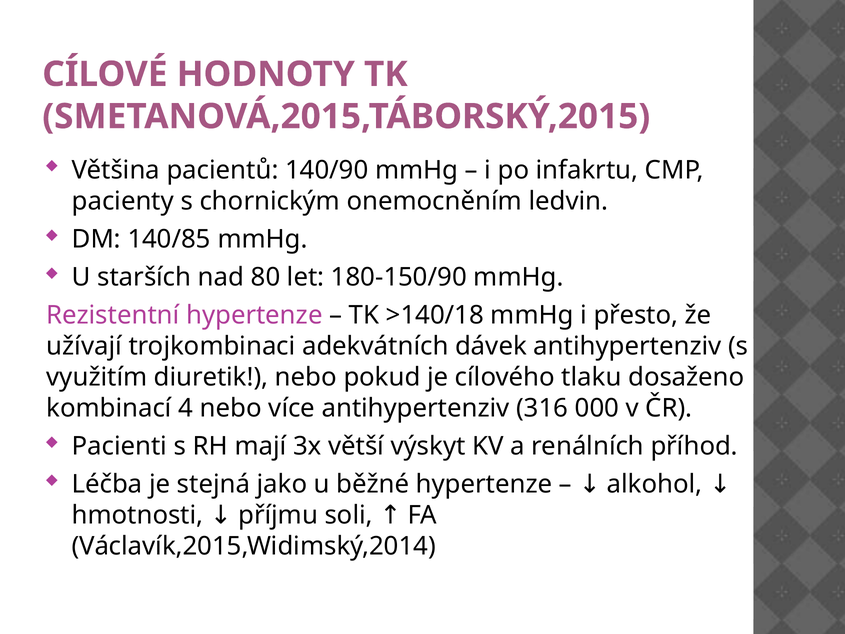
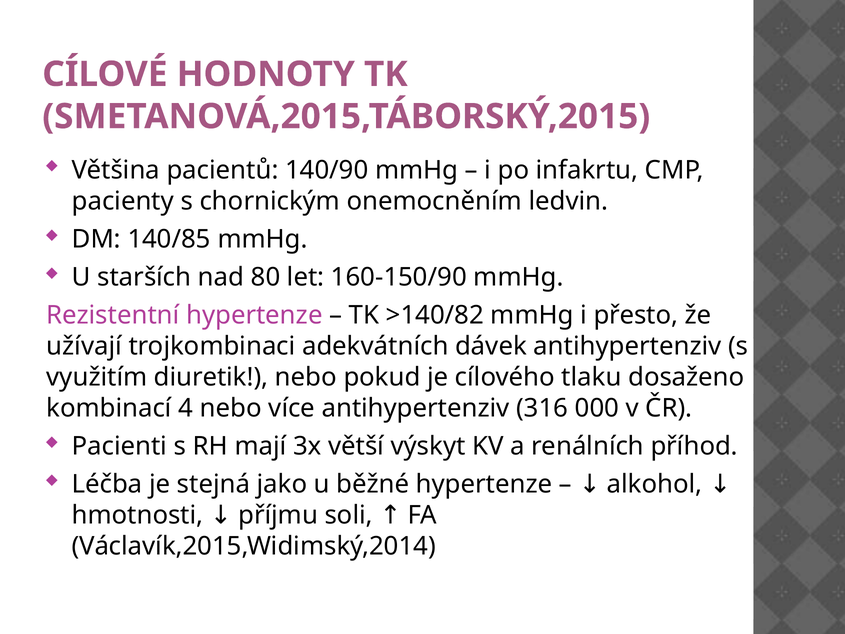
180-150/90: 180-150/90 -> 160-150/90
>140/18: >140/18 -> >140/82
